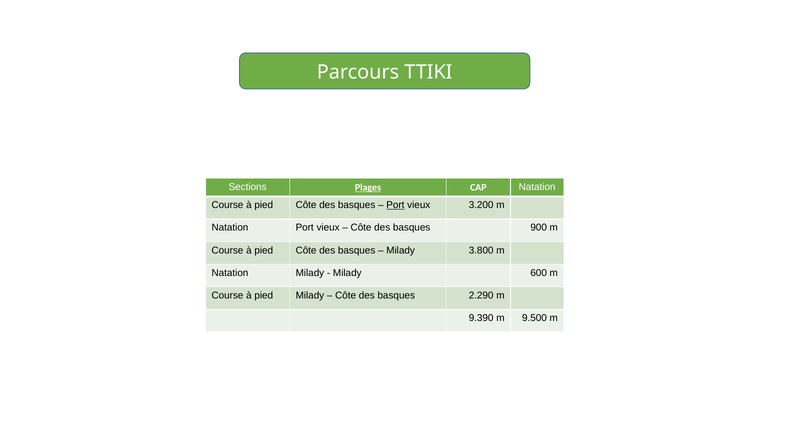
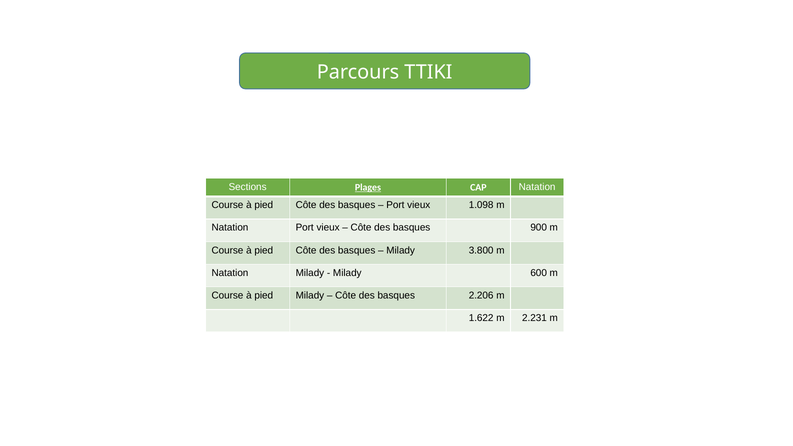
Port at (395, 205) underline: present -> none
3.200: 3.200 -> 1.098
2.290: 2.290 -> 2.206
9.390: 9.390 -> 1.622
9.500: 9.500 -> 2.231
